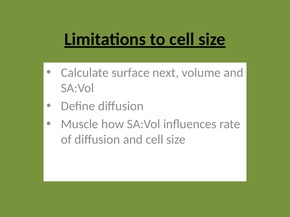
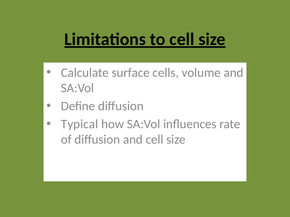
next: next -> cells
Muscle: Muscle -> Typical
